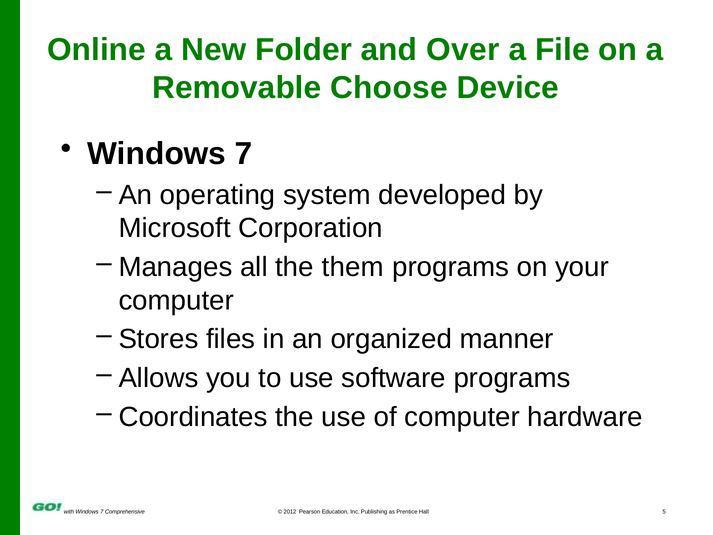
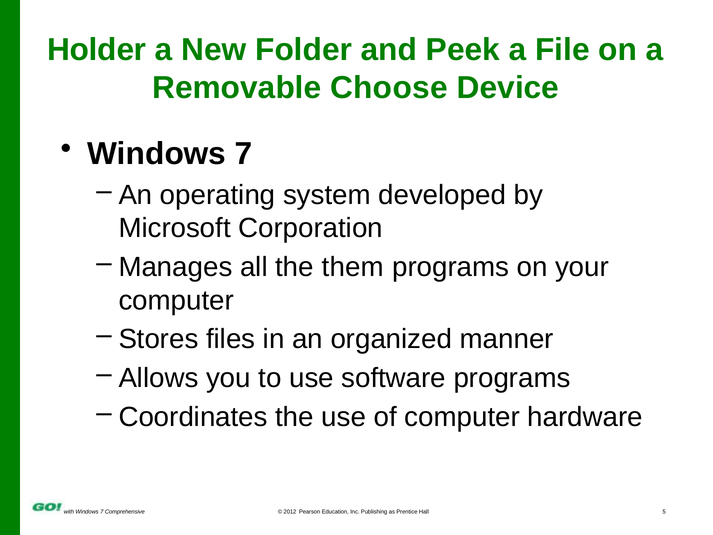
Online: Online -> Holder
Over: Over -> Peek
